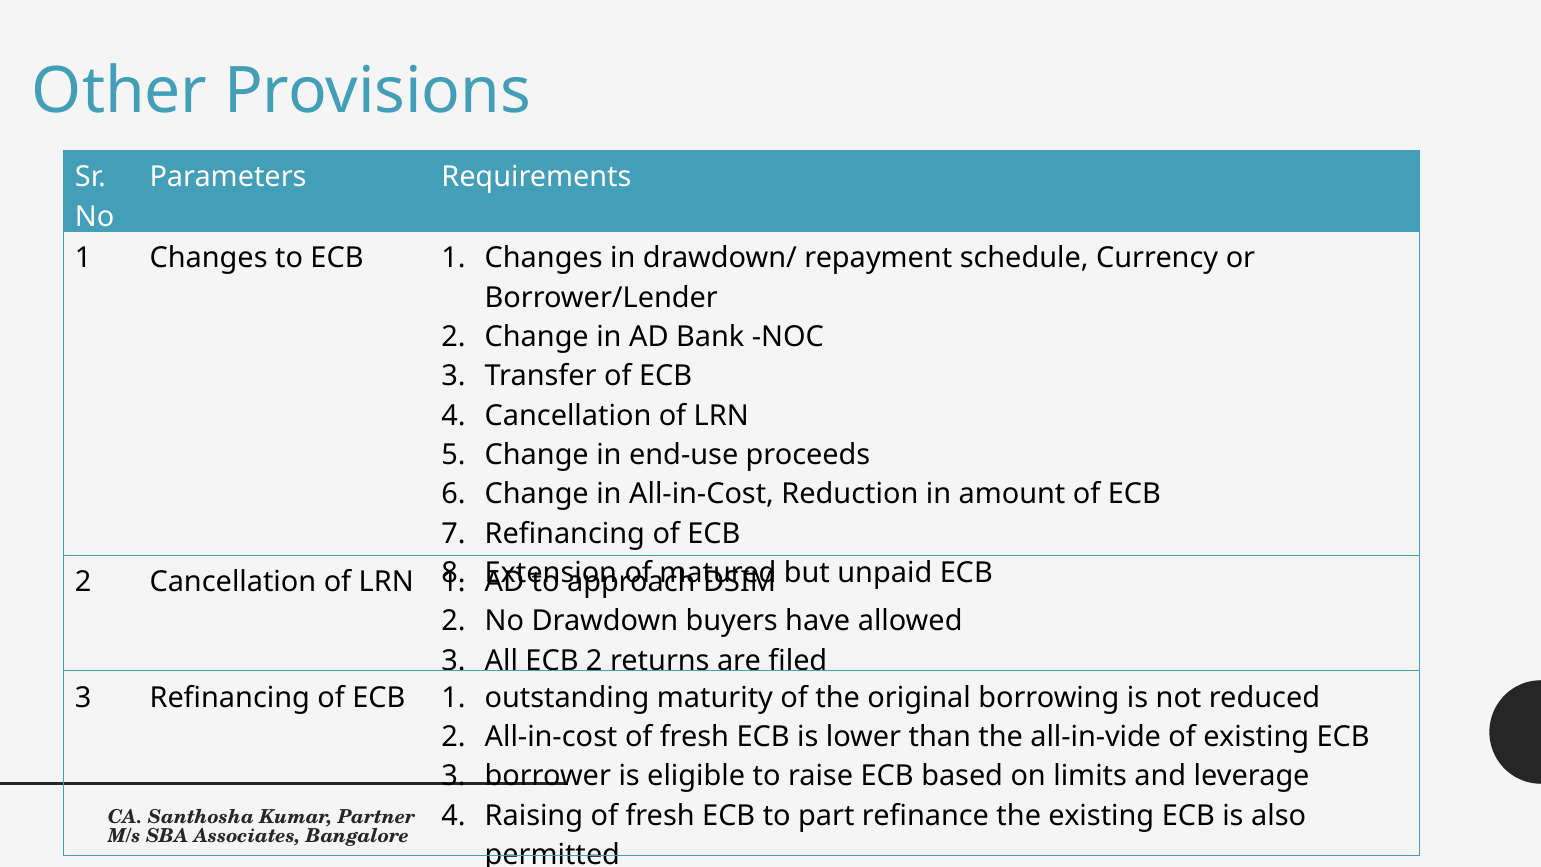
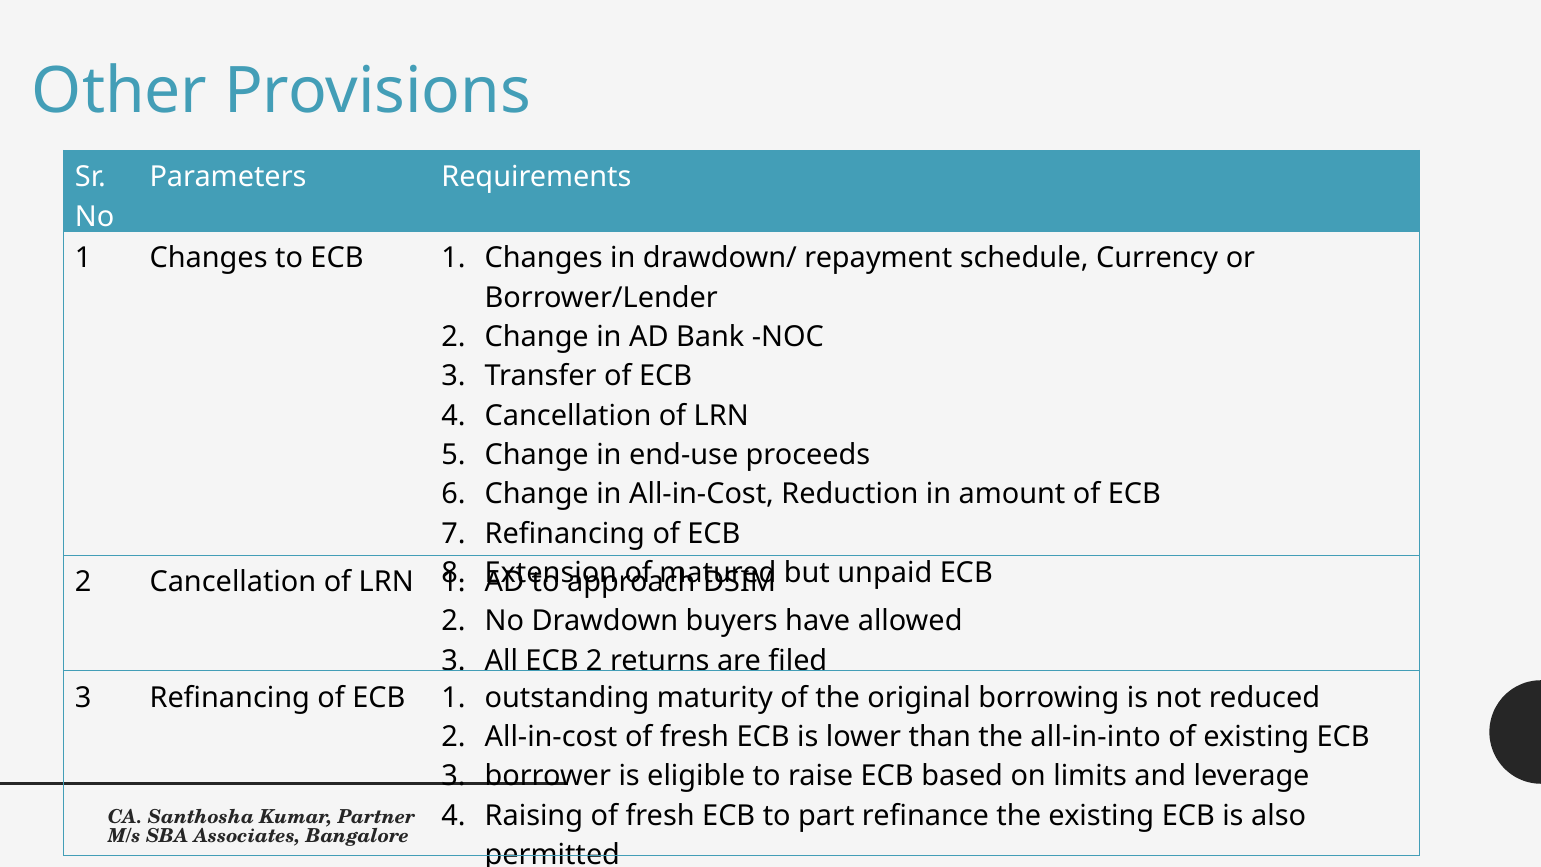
all-in-vide: all-in-vide -> all-in-into
